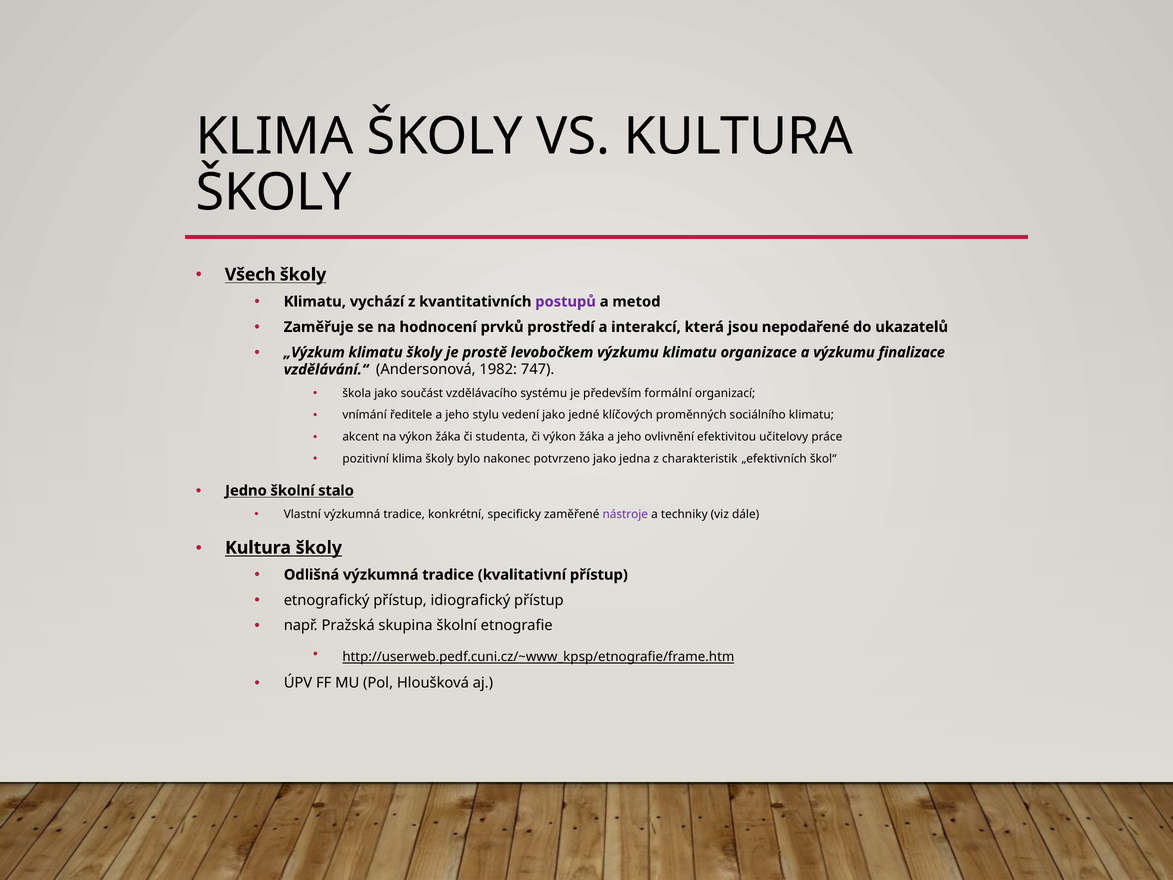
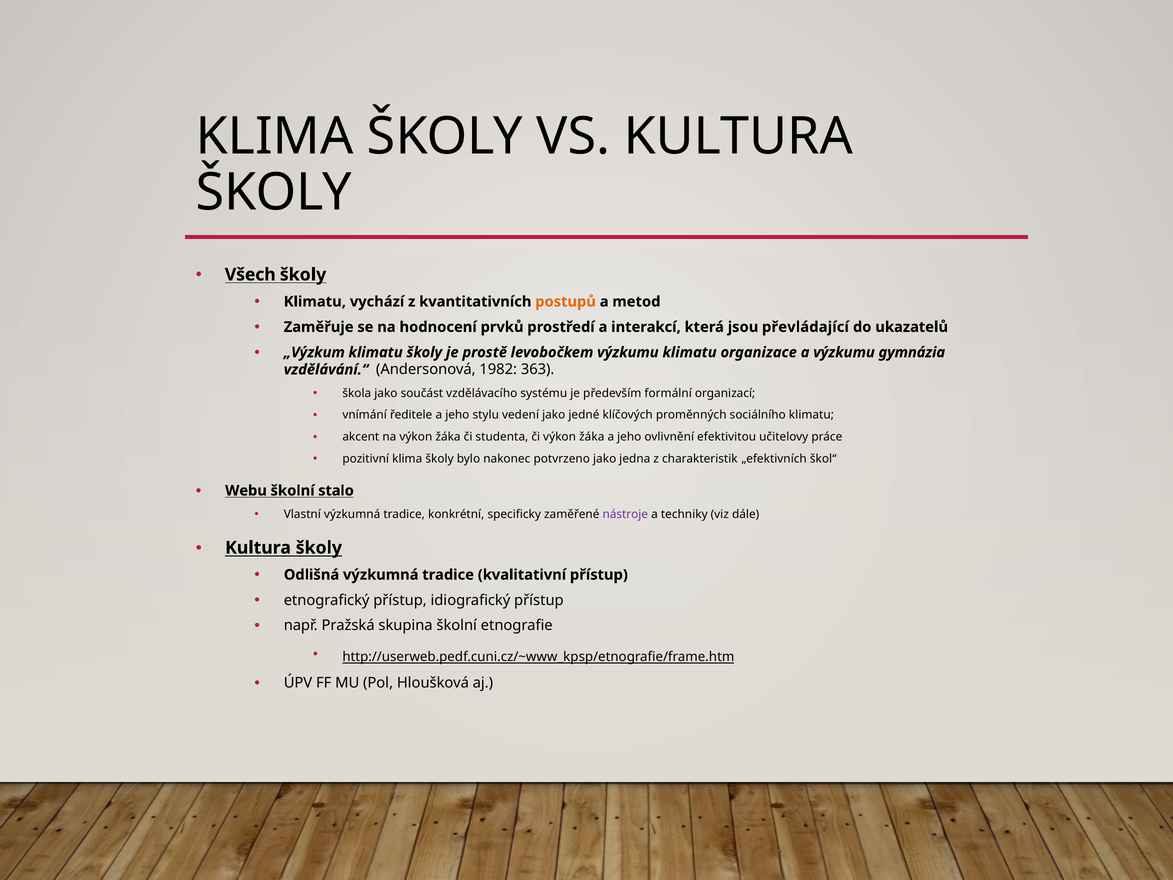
postupů colour: purple -> orange
nepodařené: nepodařené -> převládající
finalizace: finalizace -> gymnázia
747: 747 -> 363
Jedno: Jedno -> Webu
